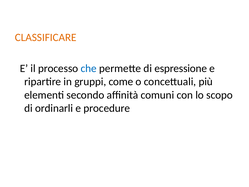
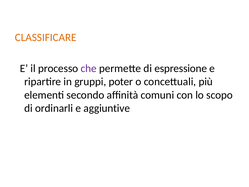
che colour: blue -> purple
come: come -> poter
procedure: procedure -> aggiuntive
